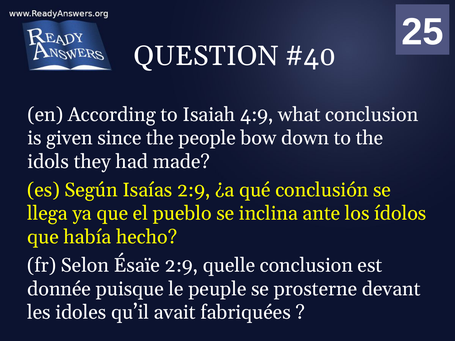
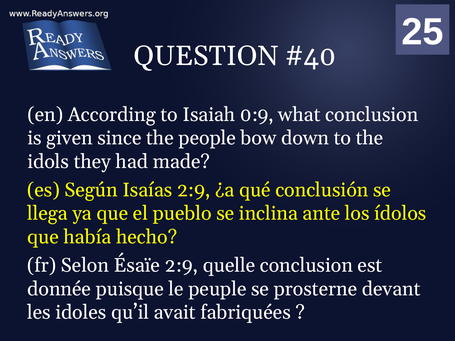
4:9: 4:9 -> 0:9
